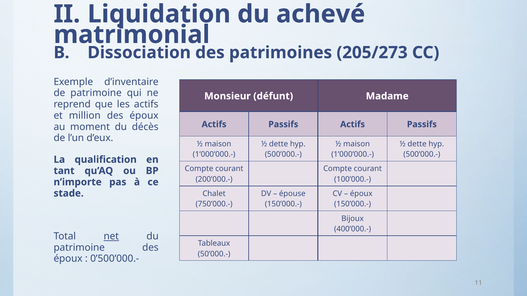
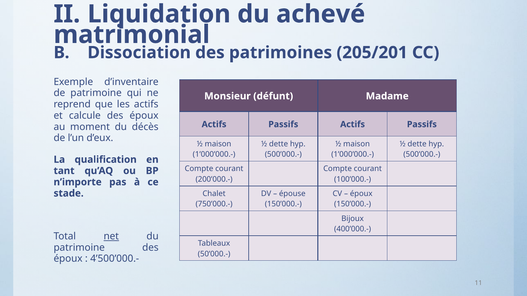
205/273: 205/273 -> 205/201
million: million -> calcule
0’500’000.-: 0’500’000.- -> 4’500’000.-
